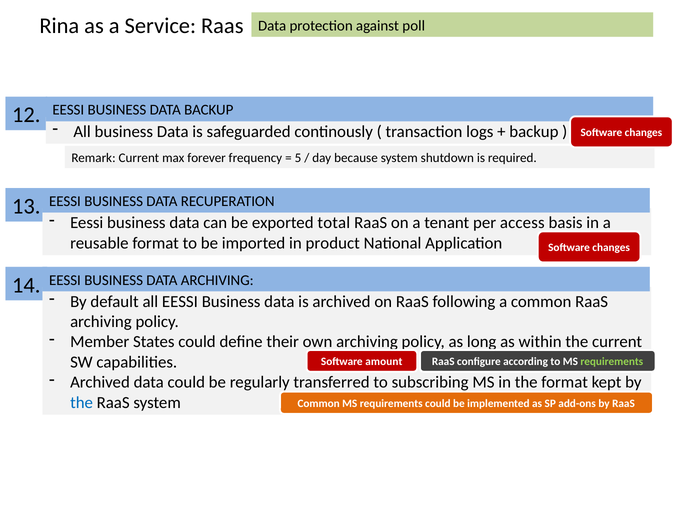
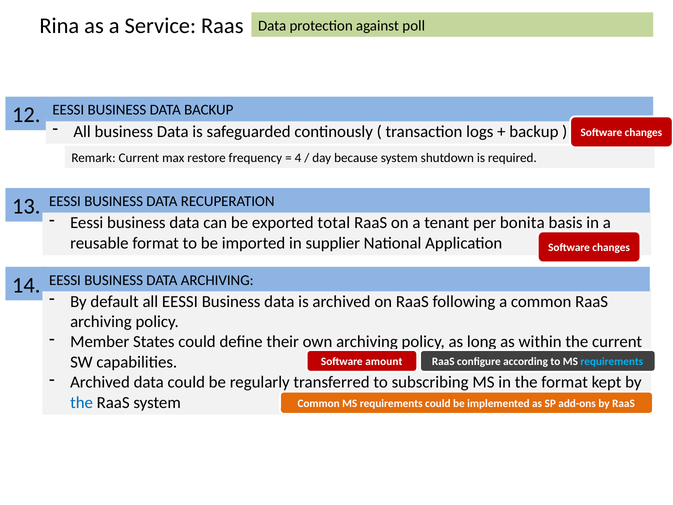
forever: forever -> restore
5: 5 -> 4
access: access -> bonita
product: product -> supplier
requirements at (612, 361) colour: light green -> light blue
